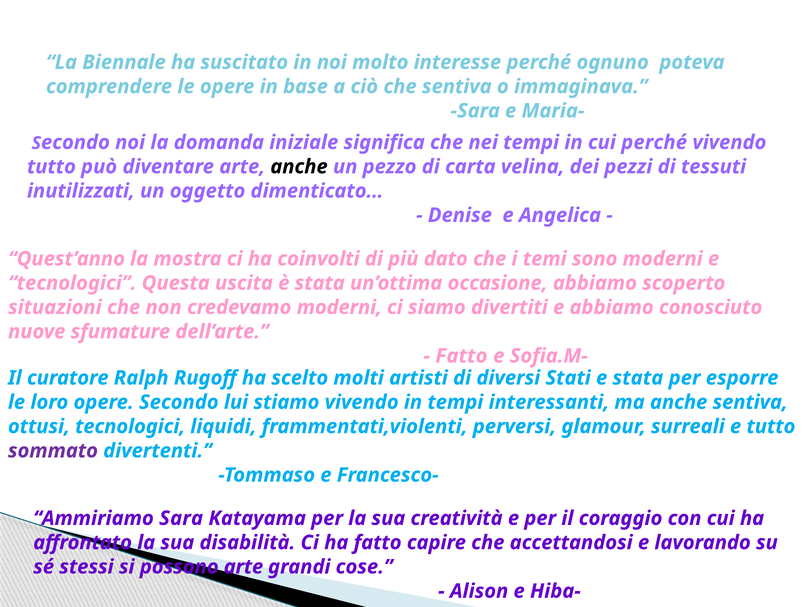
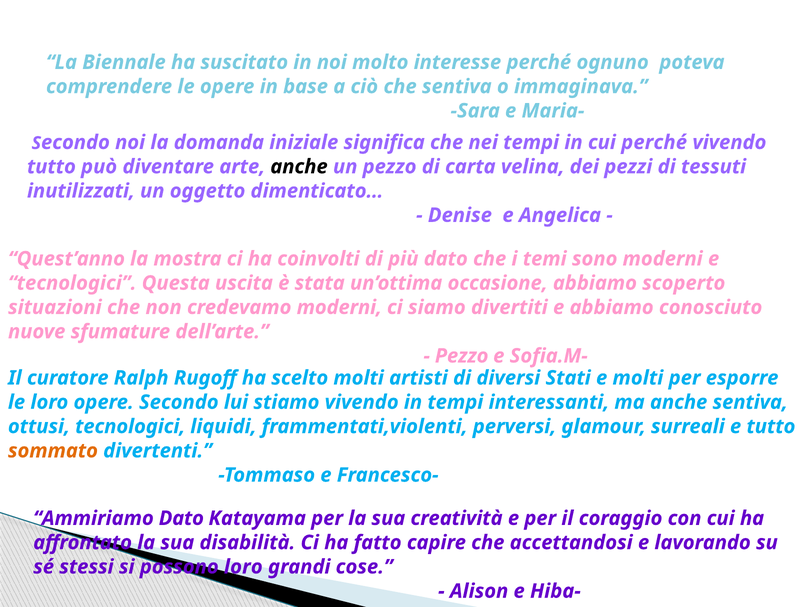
Fatto at (461, 356): Fatto -> Pezzo
e stata: stata -> molti
sommato colour: purple -> orange
Ammiriamo Sara: Sara -> Dato
possono arte: arte -> loro
